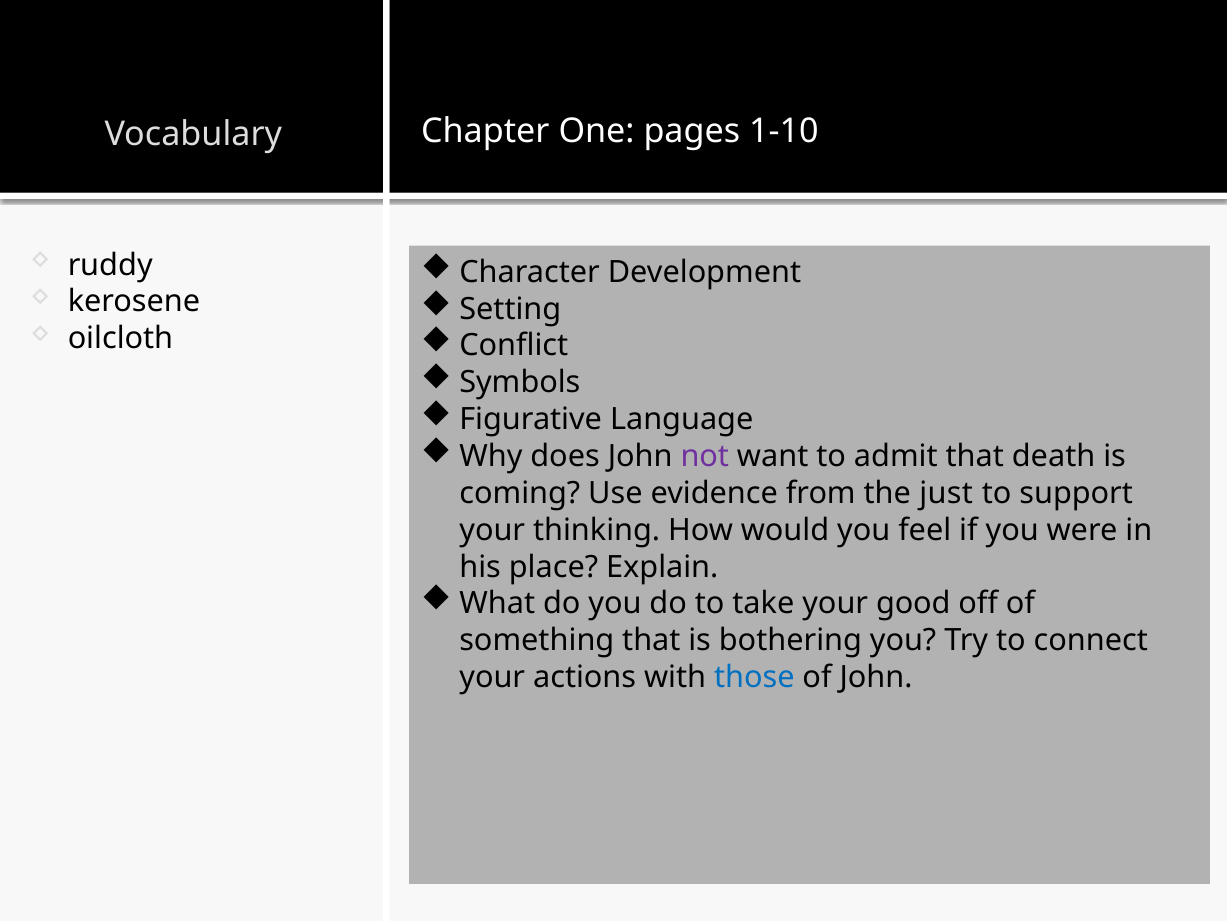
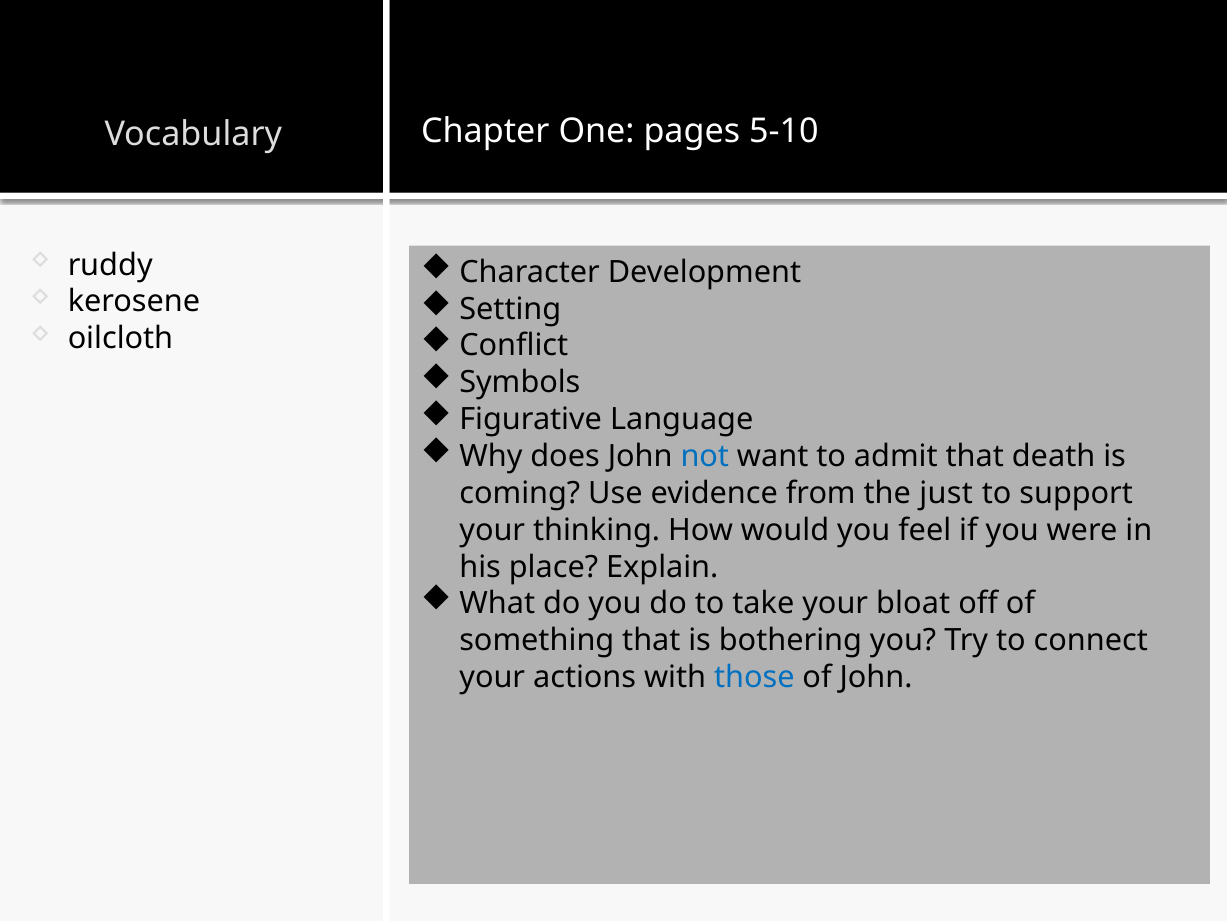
1-10: 1-10 -> 5-10
not colour: purple -> blue
good: good -> bloat
